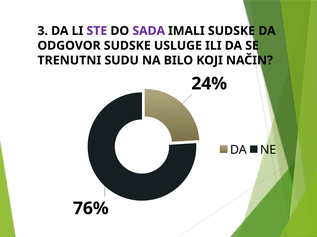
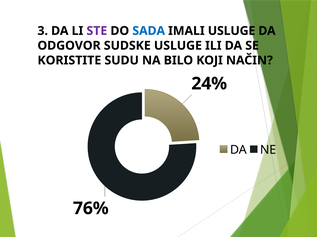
SADA colour: purple -> blue
IMALI SUDSKE: SUDSKE -> USLUGE
TRENUTNI: TRENUTNI -> KORISTITE
